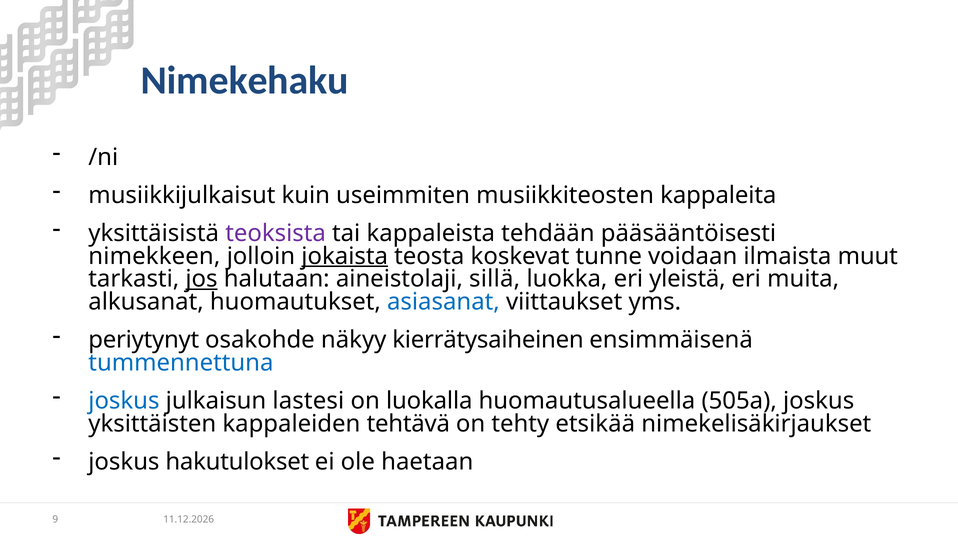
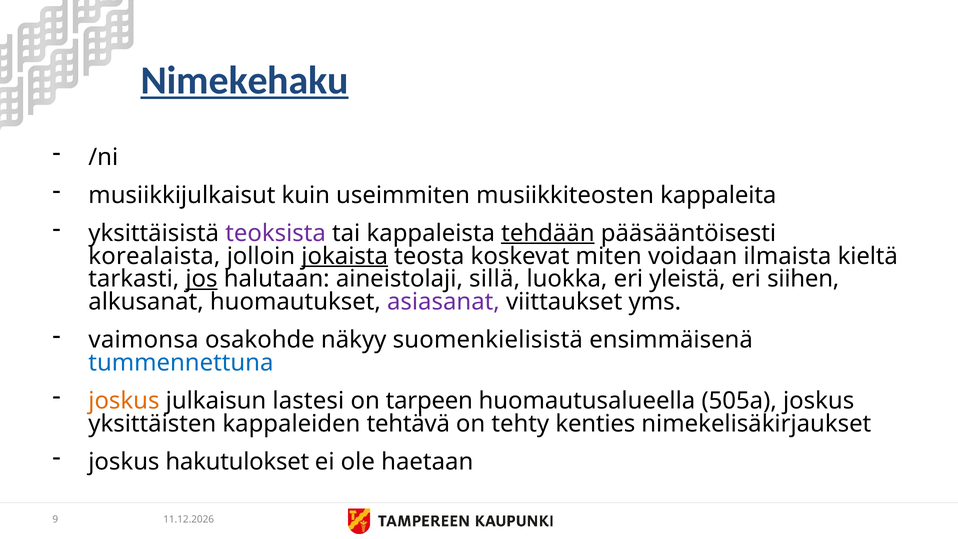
Nimekehaku underline: none -> present
tehdään underline: none -> present
nimekkeen: nimekkeen -> korealaista
tunne: tunne -> miten
muut: muut -> kieltä
muita: muita -> siihen
asiasanat colour: blue -> purple
periytynyt: periytynyt -> vaimonsa
kierrätysaiheinen: kierrätysaiheinen -> suomenkielisistä
joskus at (124, 401) colour: blue -> orange
luokalla: luokalla -> tarpeen
etsikää: etsikää -> kenties
